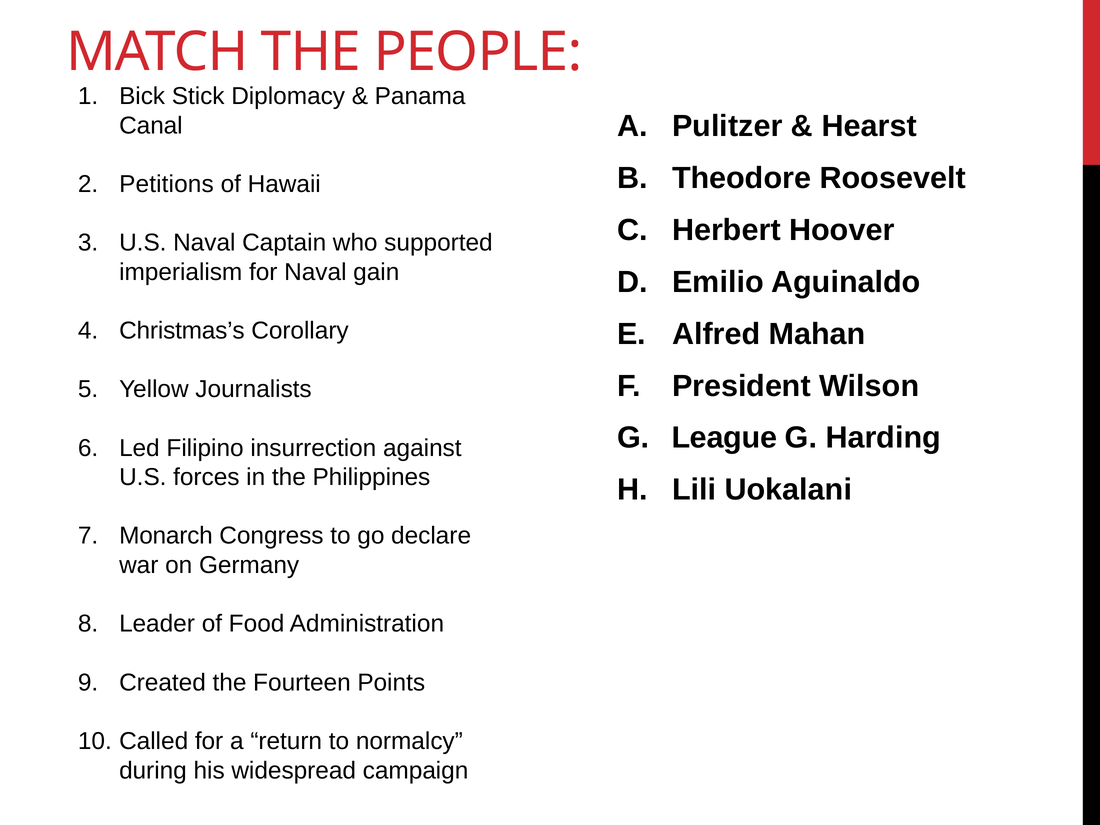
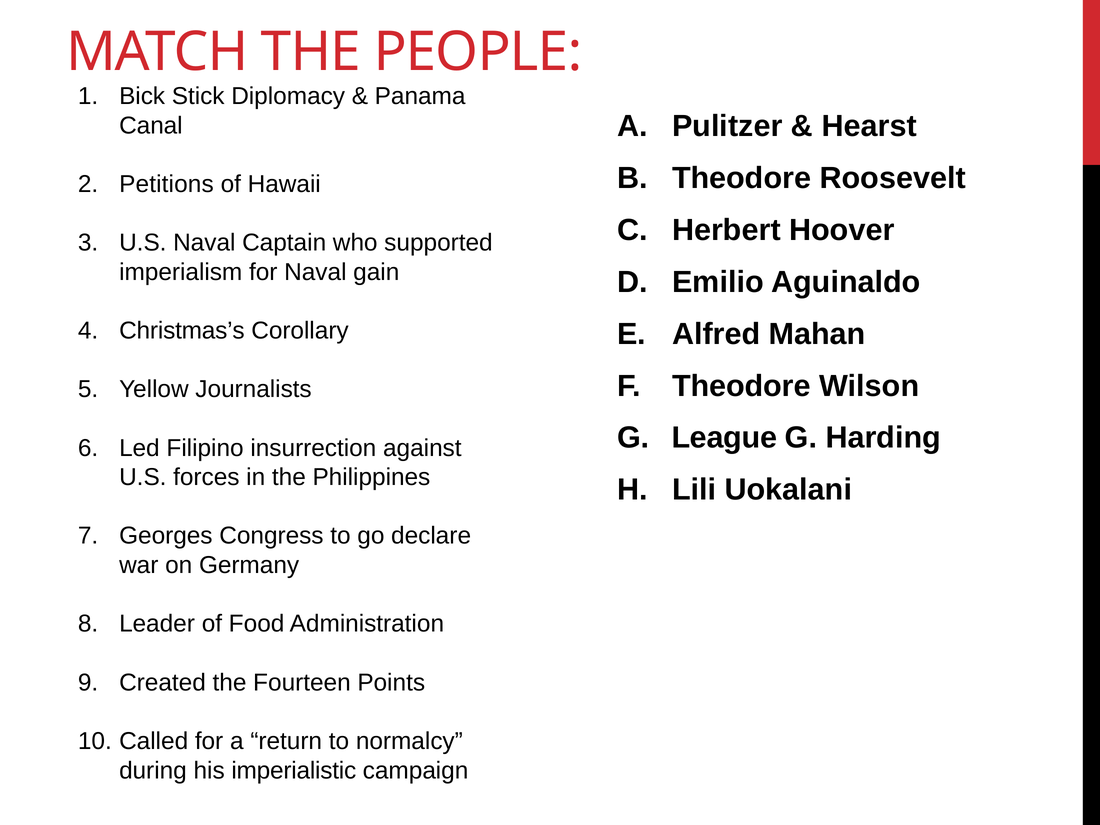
President at (741, 386): President -> Theodore
Monarch: Monarch -> Georges
widespread: widespread -> imperialistic
